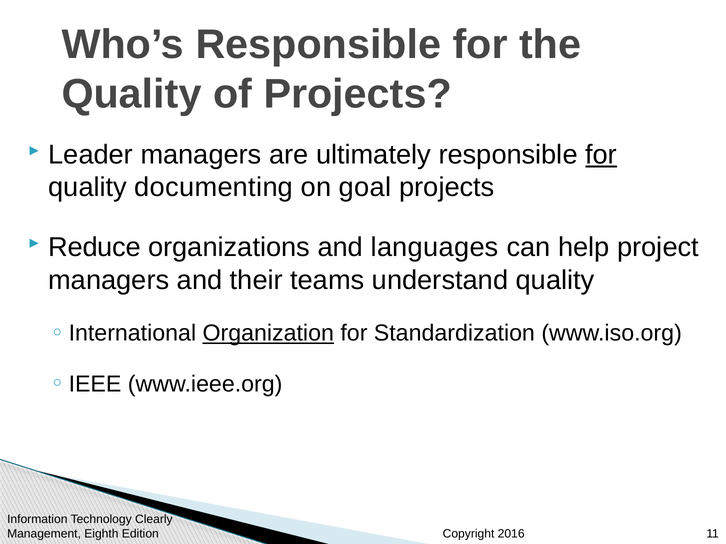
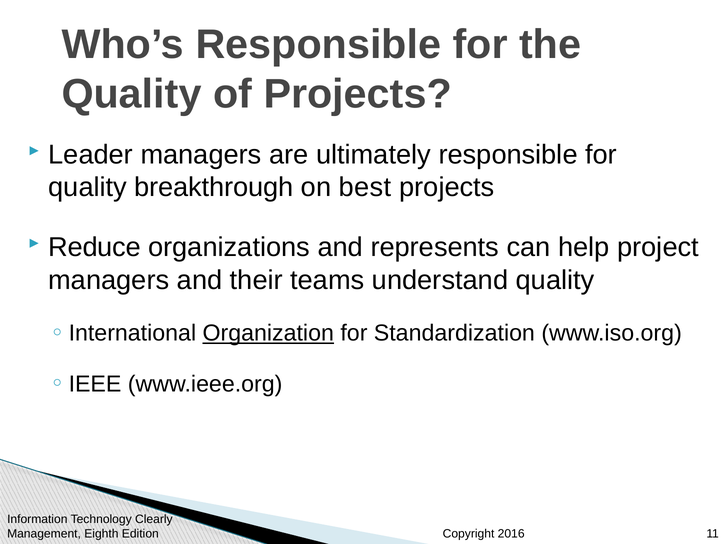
for at (601, 155) underline: present -> none
documenting: documenting -> breakthrough
goal: goal -> best
languages: languages -> represents
